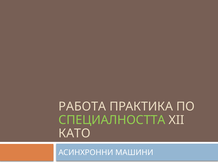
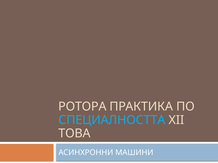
РАБОТА: РАБОТА -> РОТОРА
СПЕЦИАЛНОСТТА colour: light green -> light blue
КАТО: КАТО -> ТОВА
